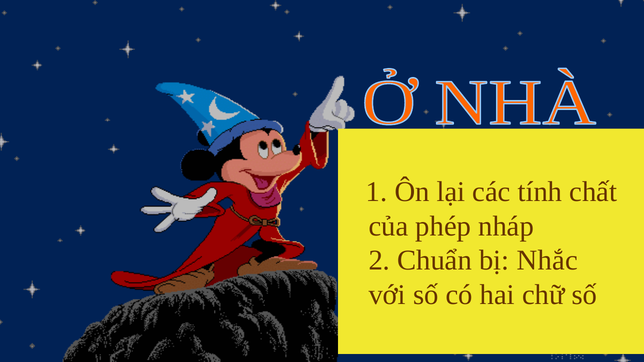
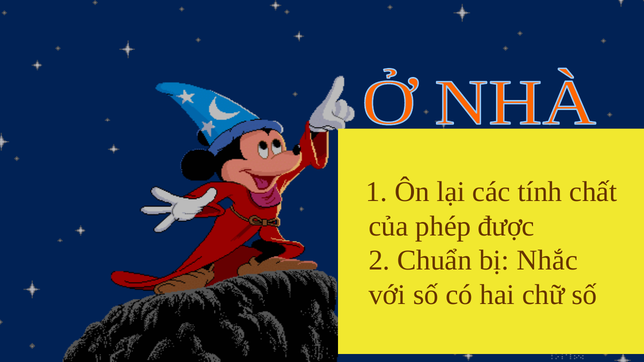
nháp: nháp -> được
